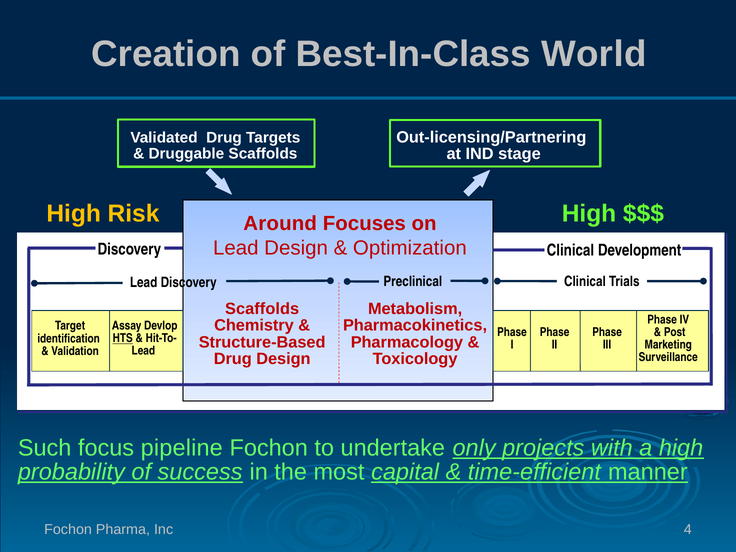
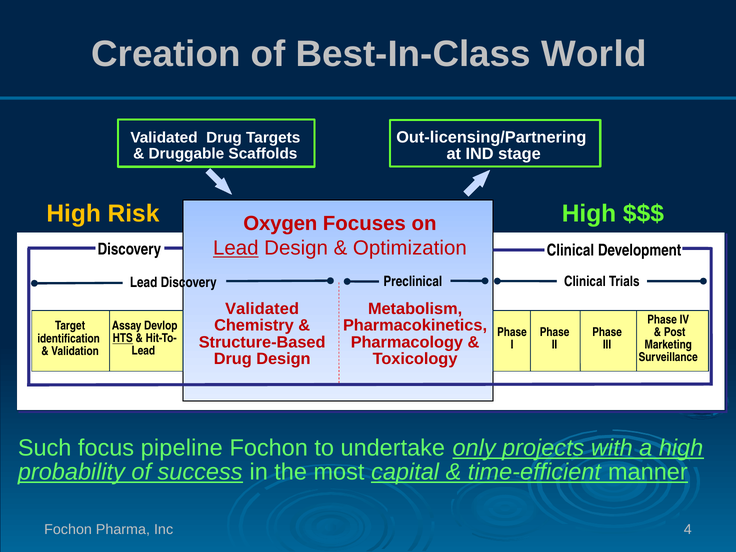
Around: Around -> Oxygen
Lead at (236, 248) underline: none -> present
Scaffolds at (262, 309): Scaffolds -> Validated
